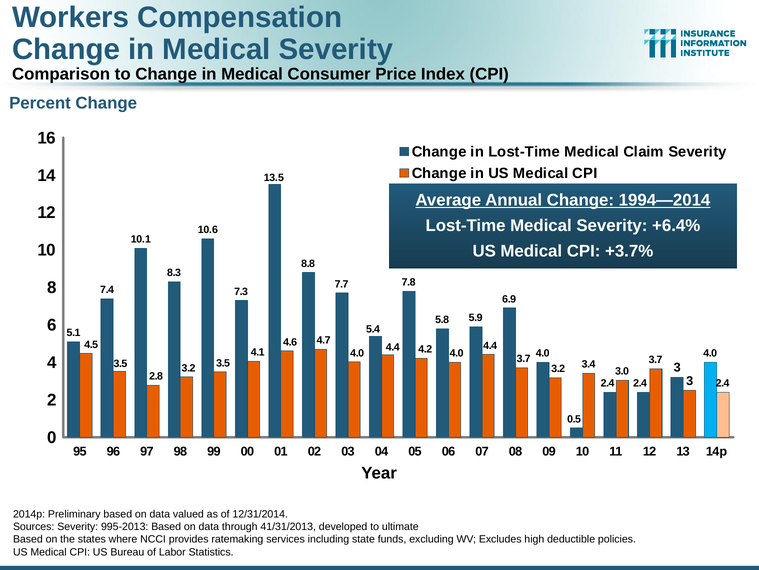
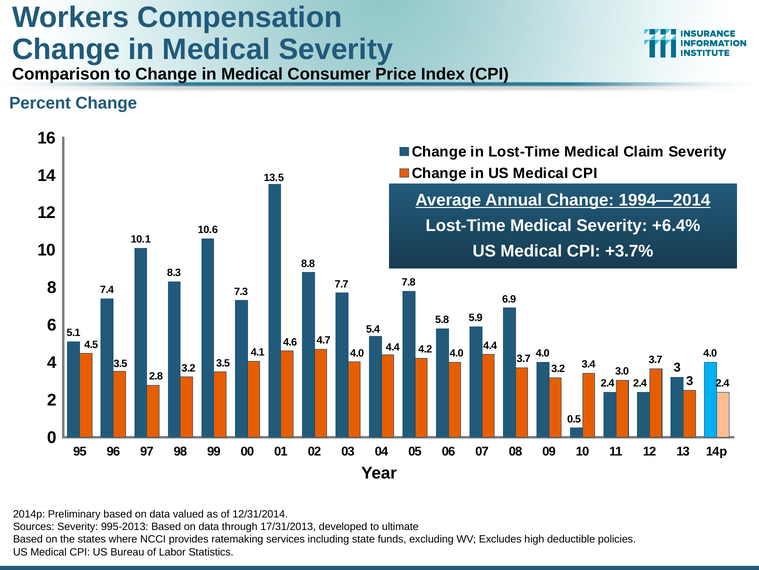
41/31/2013: 41/31/2013 -> 17/31/2013
